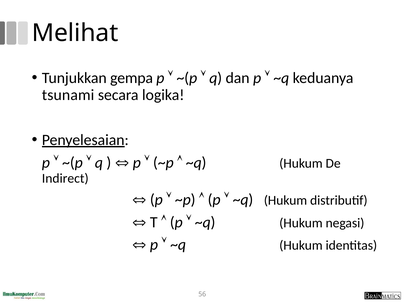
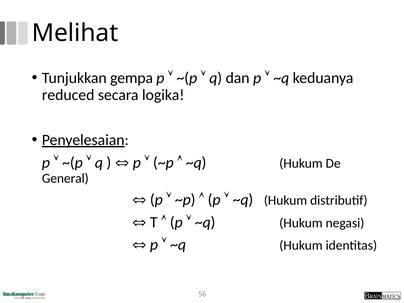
tsunami: tsunami -> reduced
Indirect: Indirect -> General
